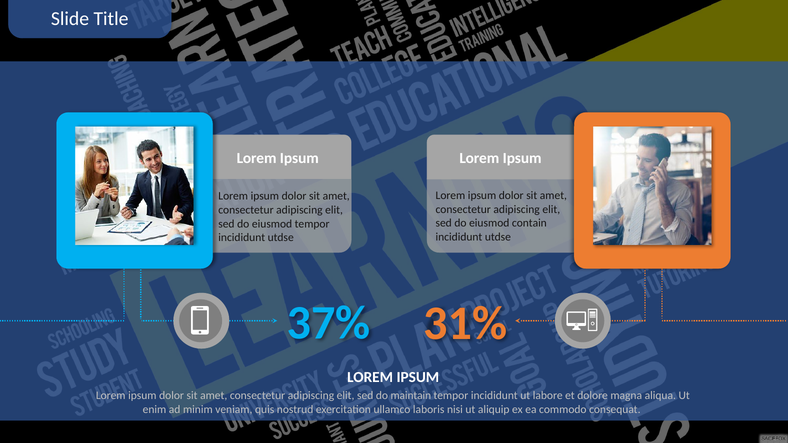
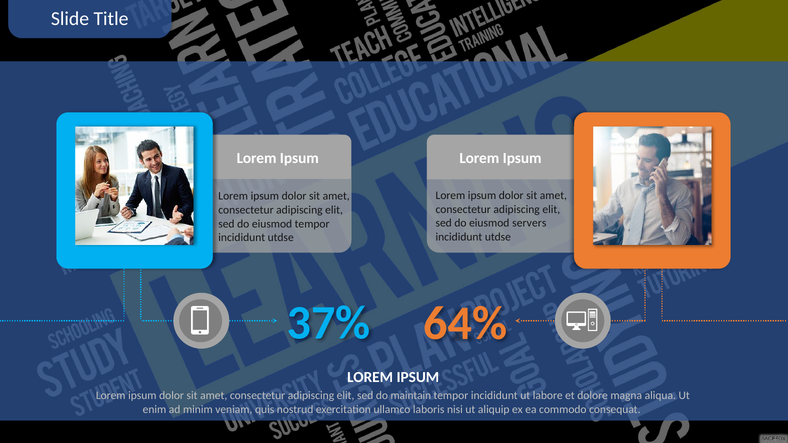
contain: contain -> servers
31%: 31% -> 64%
